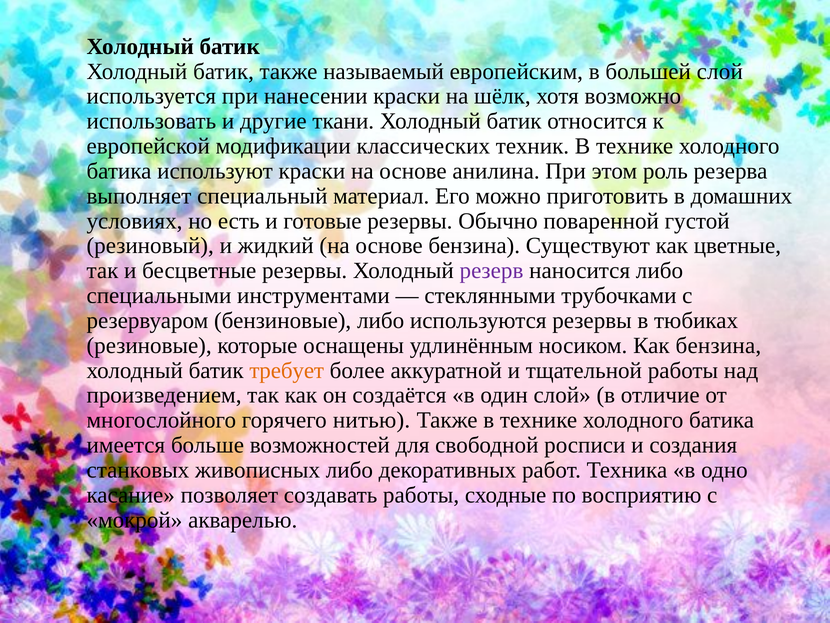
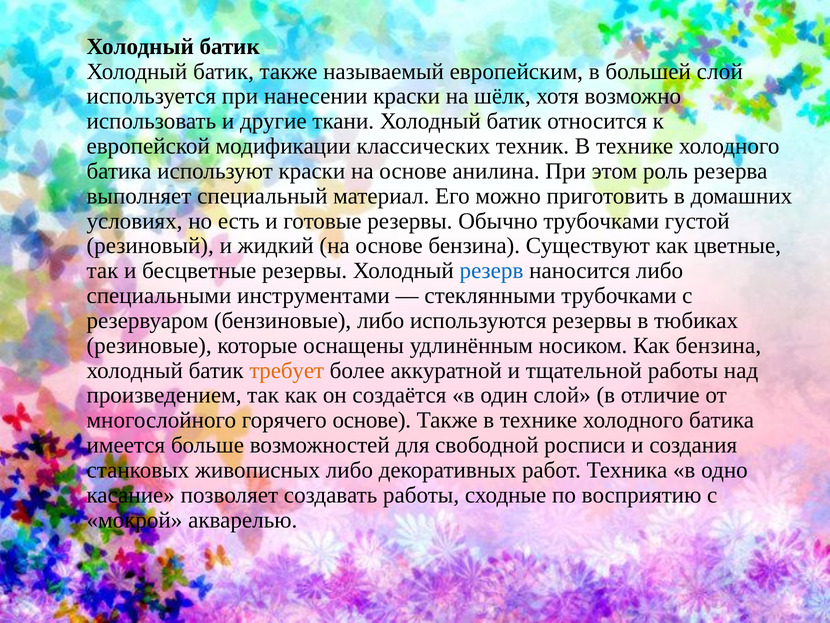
Обычно поваренной: поваренной -> трубочками
резерв colour: purple -> blue
горячего нитью: нитью -> основе
